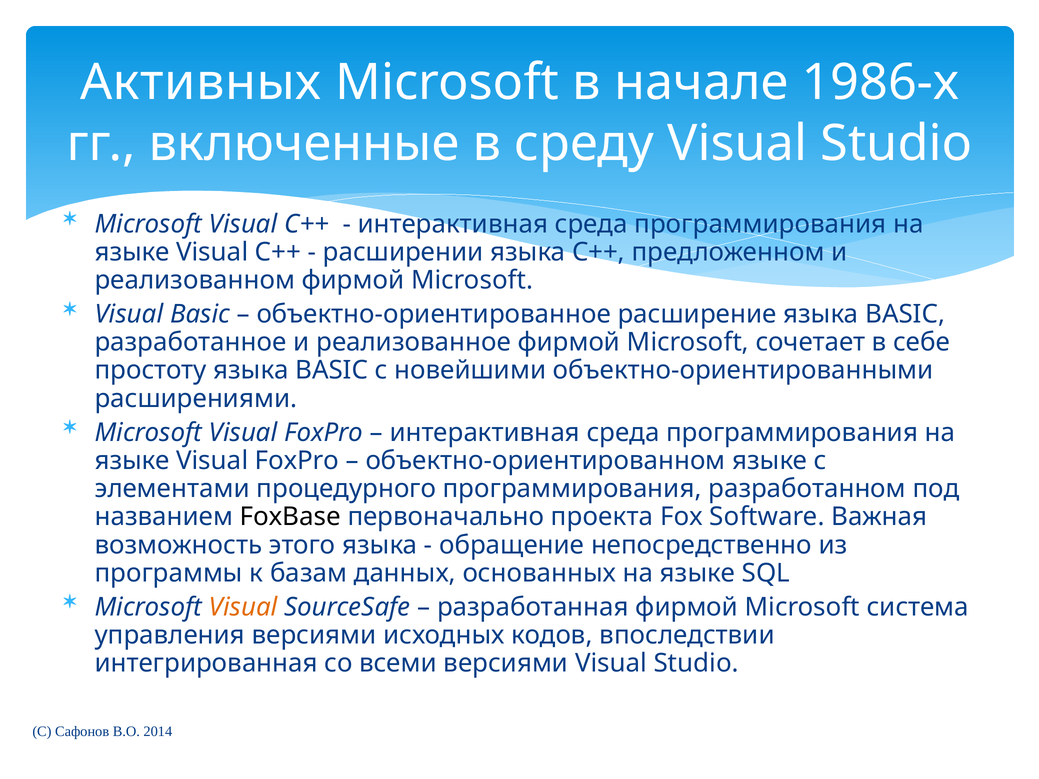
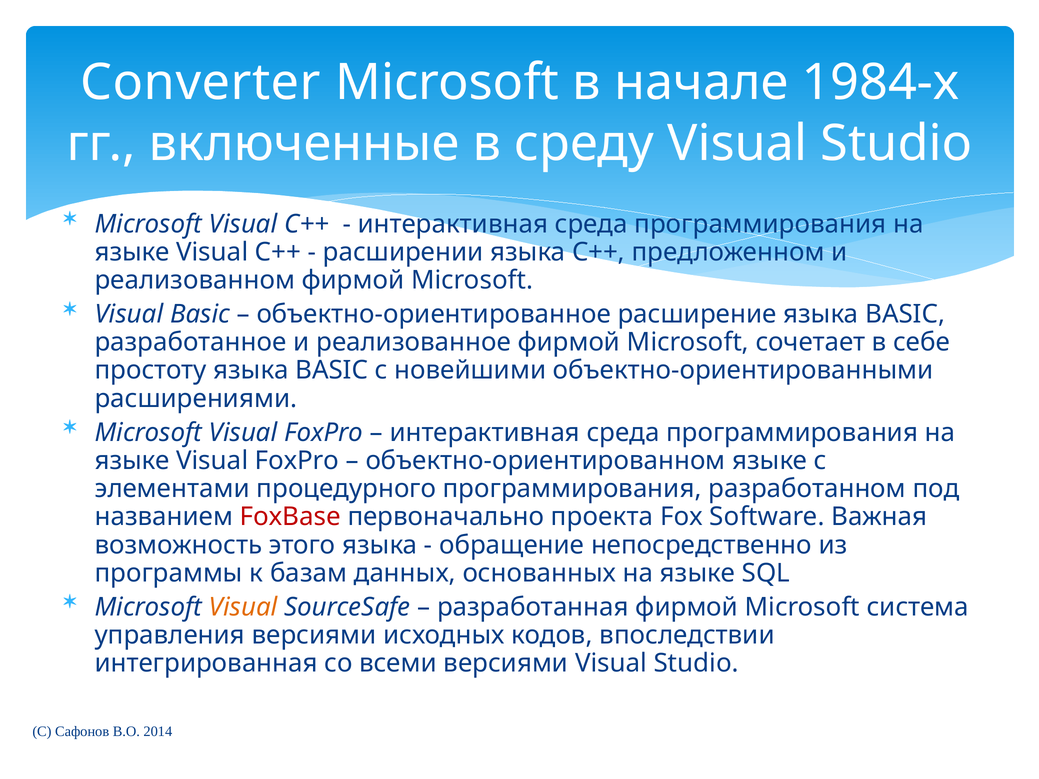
Активных: Активных -> Converter
1986-х: 1986-х -> 1984-х
FoxBase colour: black -> red
